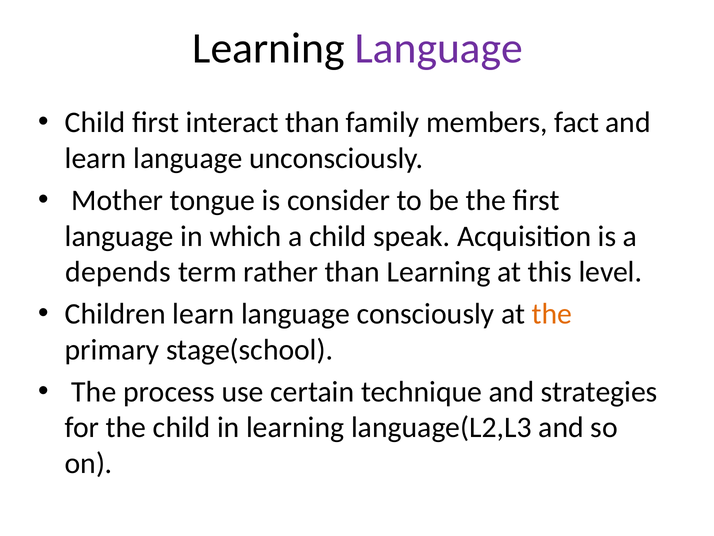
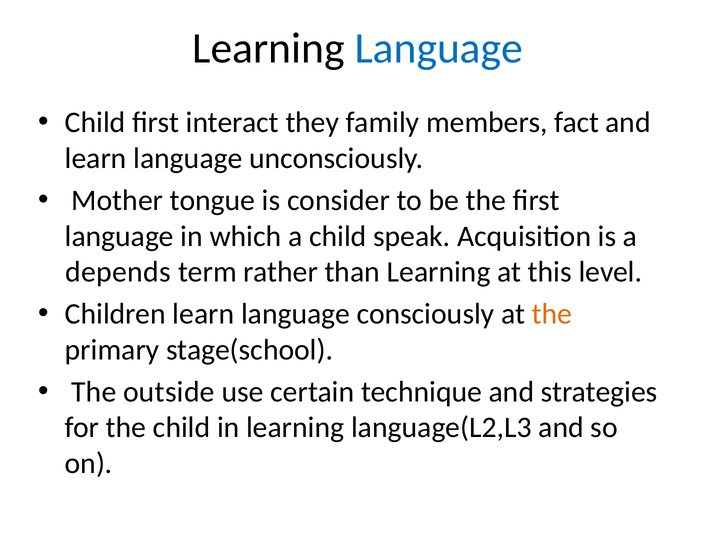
Language at (439, 48) colour: purple -> blue
interact than: than -> they
process: process -> outside
